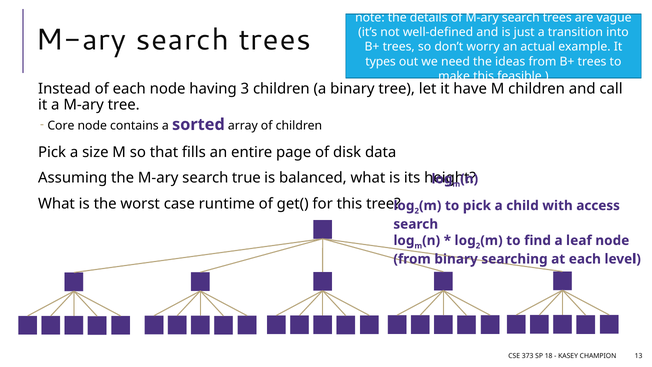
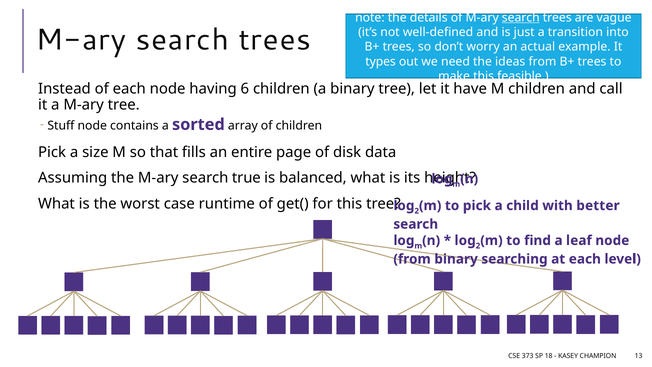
search at (521, 18) underline: none -> present
3: 3 -> 6
Core: Core -> Stuff
access: access -> better
